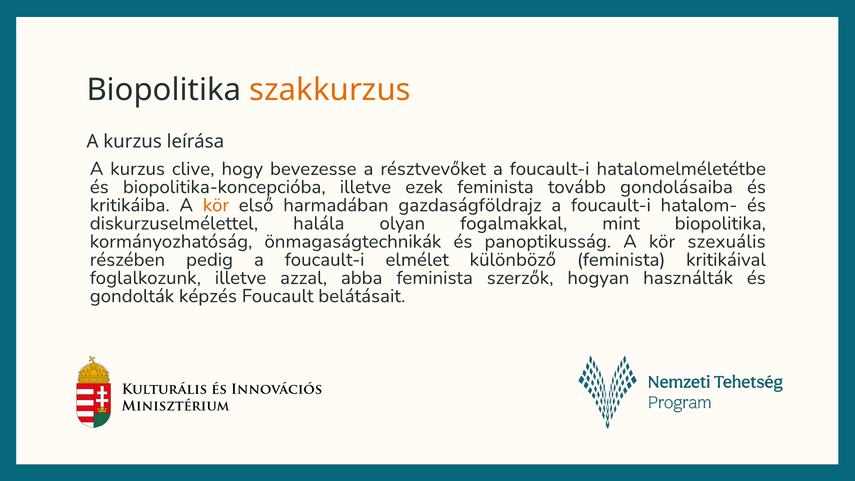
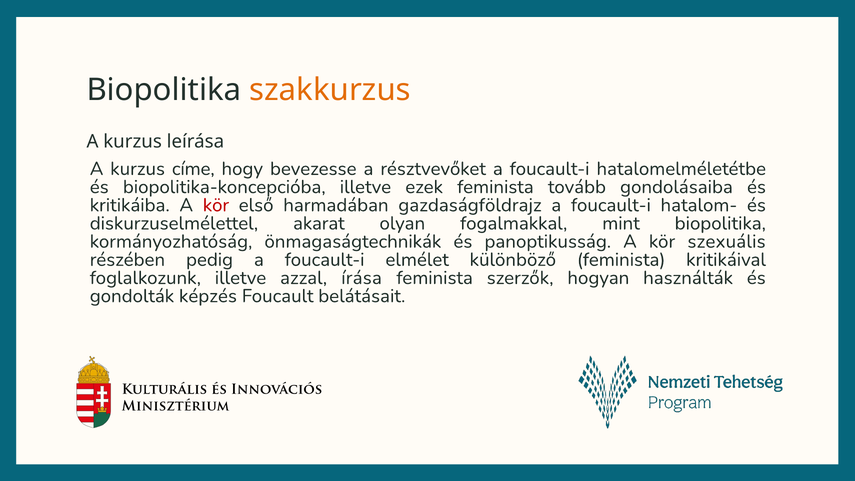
clive: clive -> címe
kör at (216, 205) colour: orange -> red
halála: halála -> akarat
abba: abba -> írása
